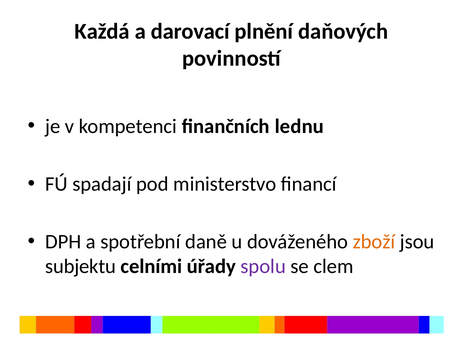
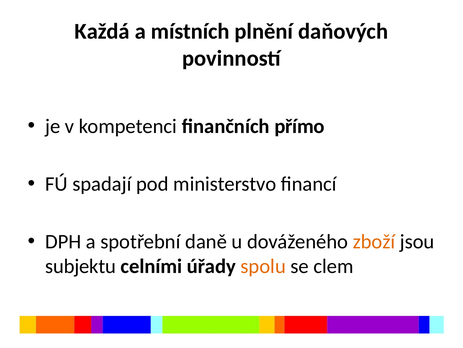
darovací: darovací -> místních
lednu: lednu -> přímo
spolu colour: purple -> orange
